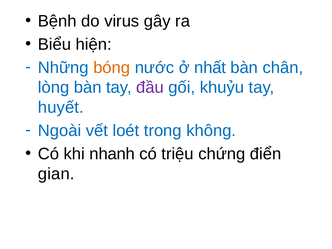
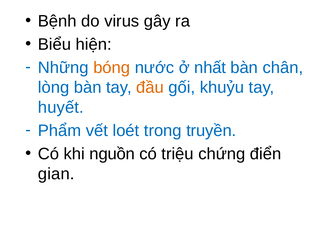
đầu colour: purple -> orange
Ngoài: Ngoài -> Phẩm
không: không -> truyền
nhanh: nhanh -> nguồn
